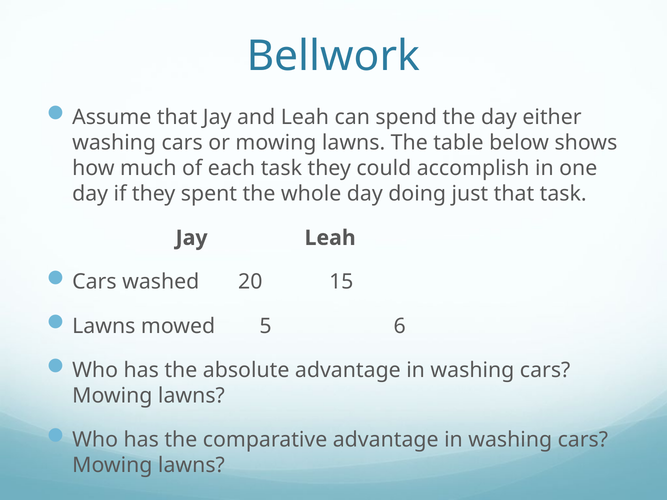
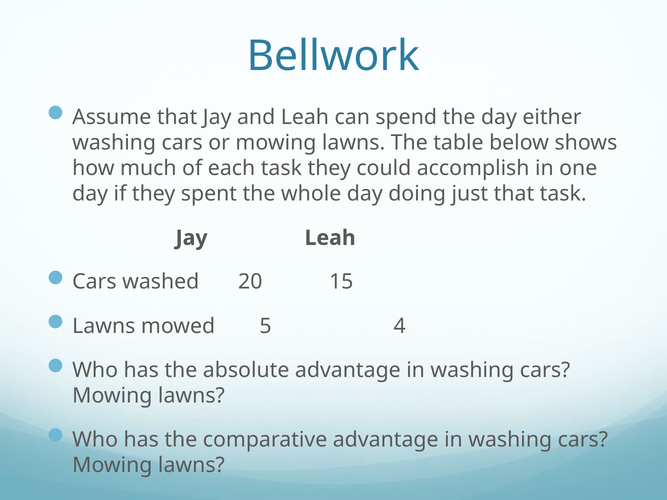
6: 6 -> 4
